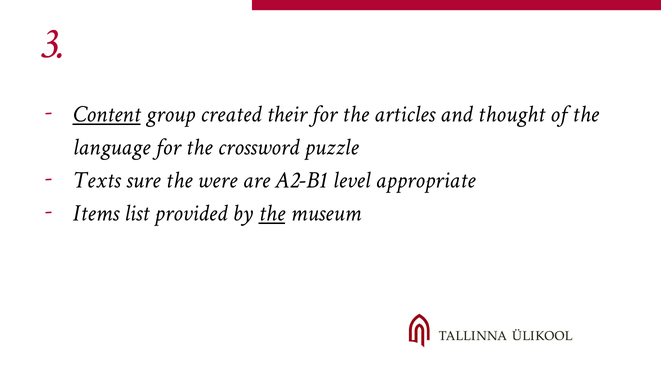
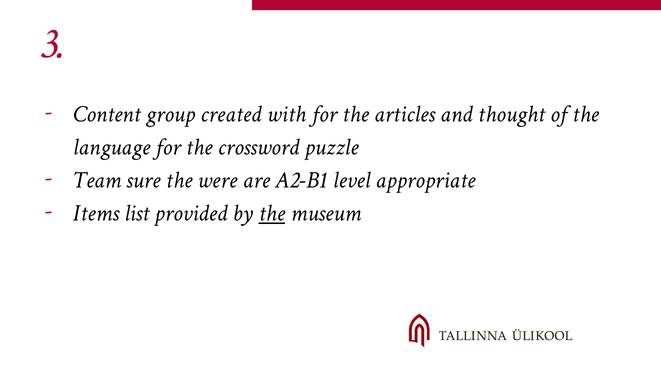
Content underline: present -> none
their: their -> with
Texts: Texts -> Team
